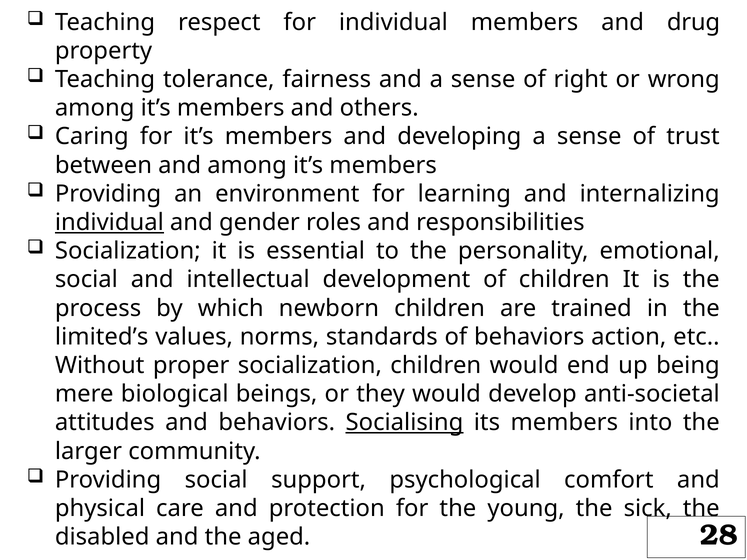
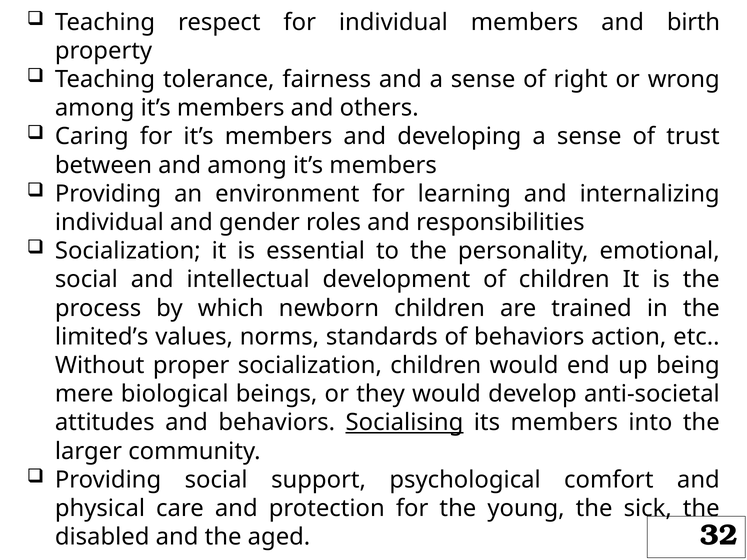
drug: drug -> birth
individual at (109, 222) underline: present -> none
28: 28 -> 32
